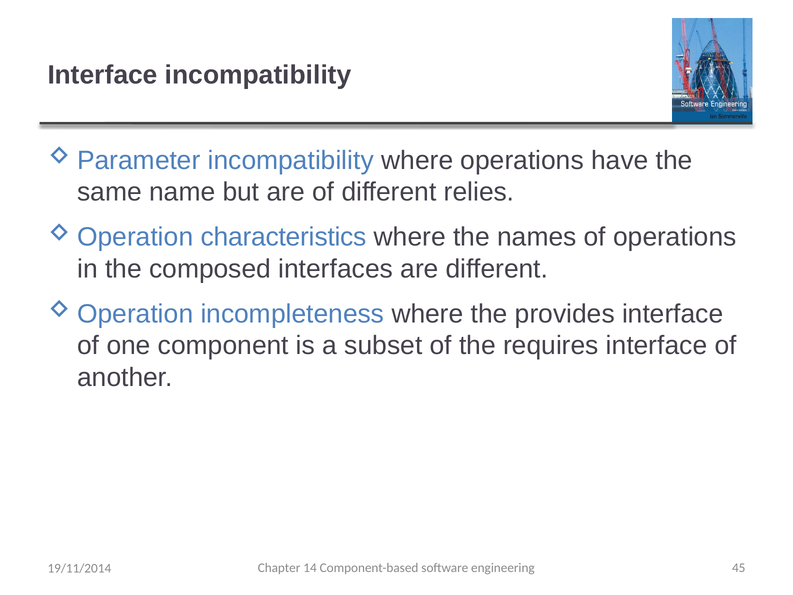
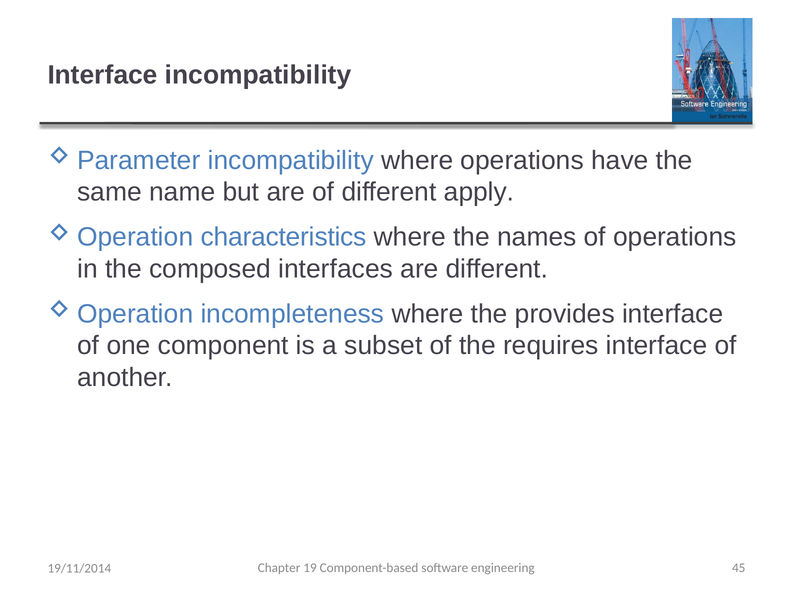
relies: relies -> apply
14: 14 -> 19
